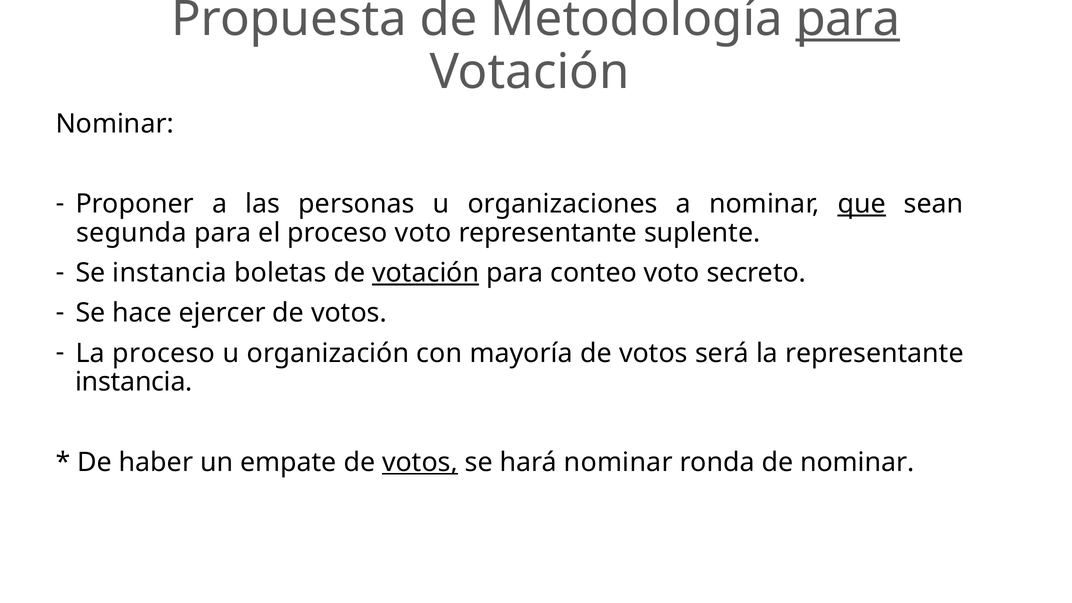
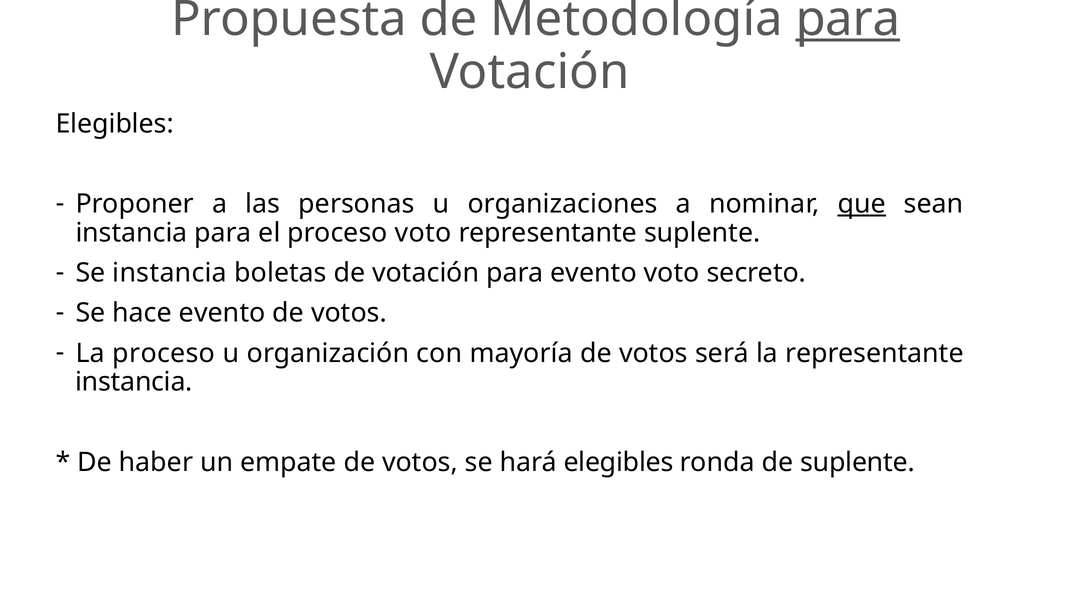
Nominar at (115, 124): Nominar -> Elegibles
segunda at (131, 233): segunda -> instancia
votación at (426, 273) underline: present -> none
para conteo: conteo -> evento
hace ejercer: ejercer -> evento
votos at (420, 462) underline: present -> none
hará nominar: nominar -> elegibles
de nominar: nominar -> suplente
